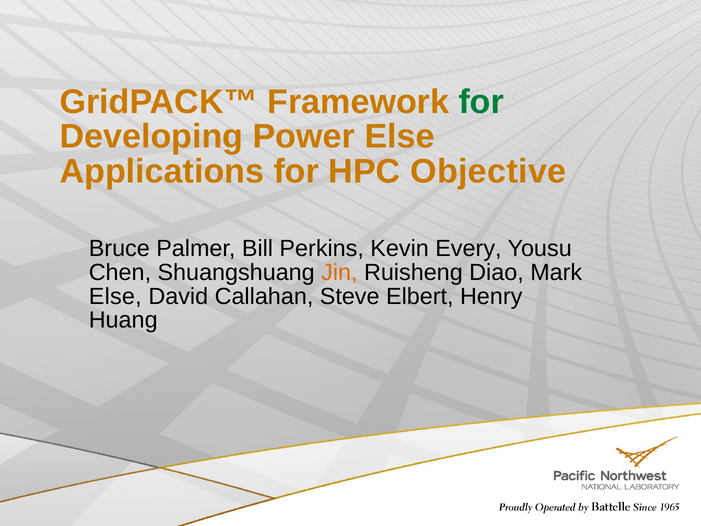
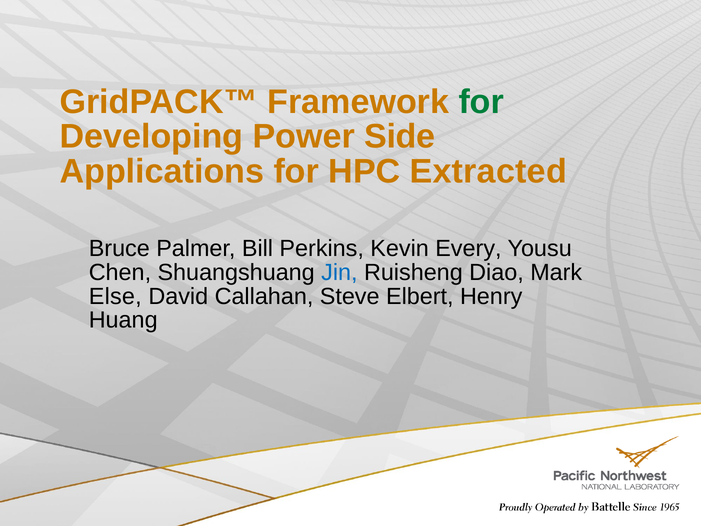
Power Else: Else -> Side
Objective: Objective -> Extracted
Jin colour: orange -> blue
